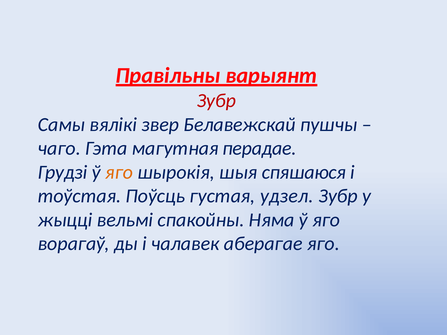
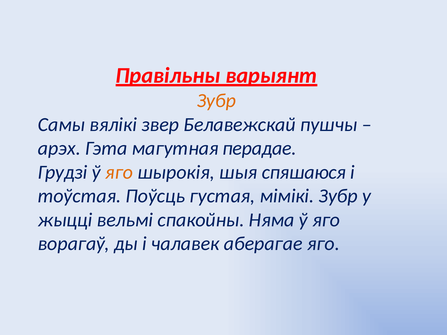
Зубр at (216, 101) colour: red -> orange
чаго: чаго -> арэх
удзел: удзел -> мімікі
